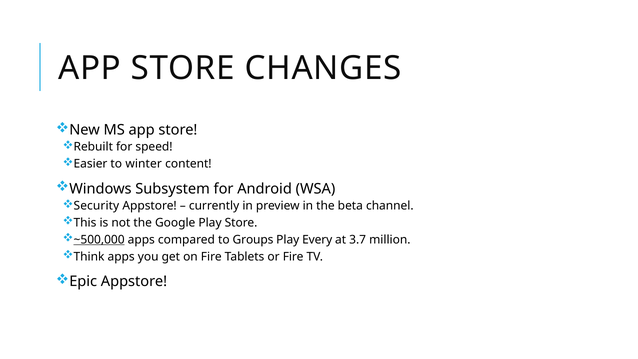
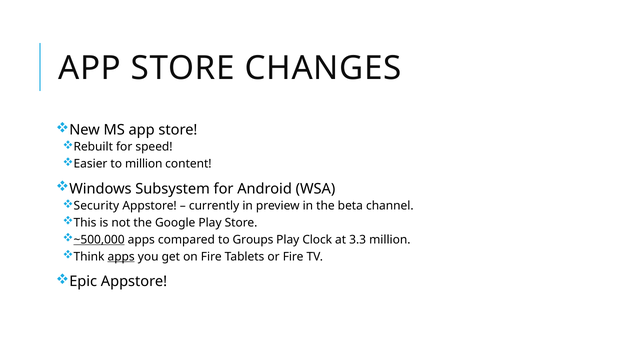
to winter: winter -> million
Every: Every -> Clock
3.7: 3.7 -> 3.3
apps at (121, 257) underline: none -> present
